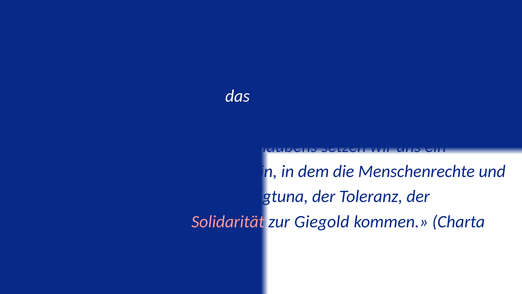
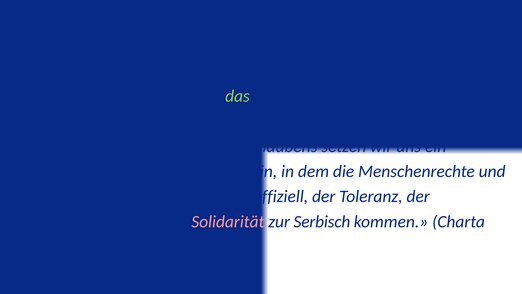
das colour: white -> light green
Sigtuna: Sigtuna -> Offiziell
Giegold: Giegold -> Serbisch
